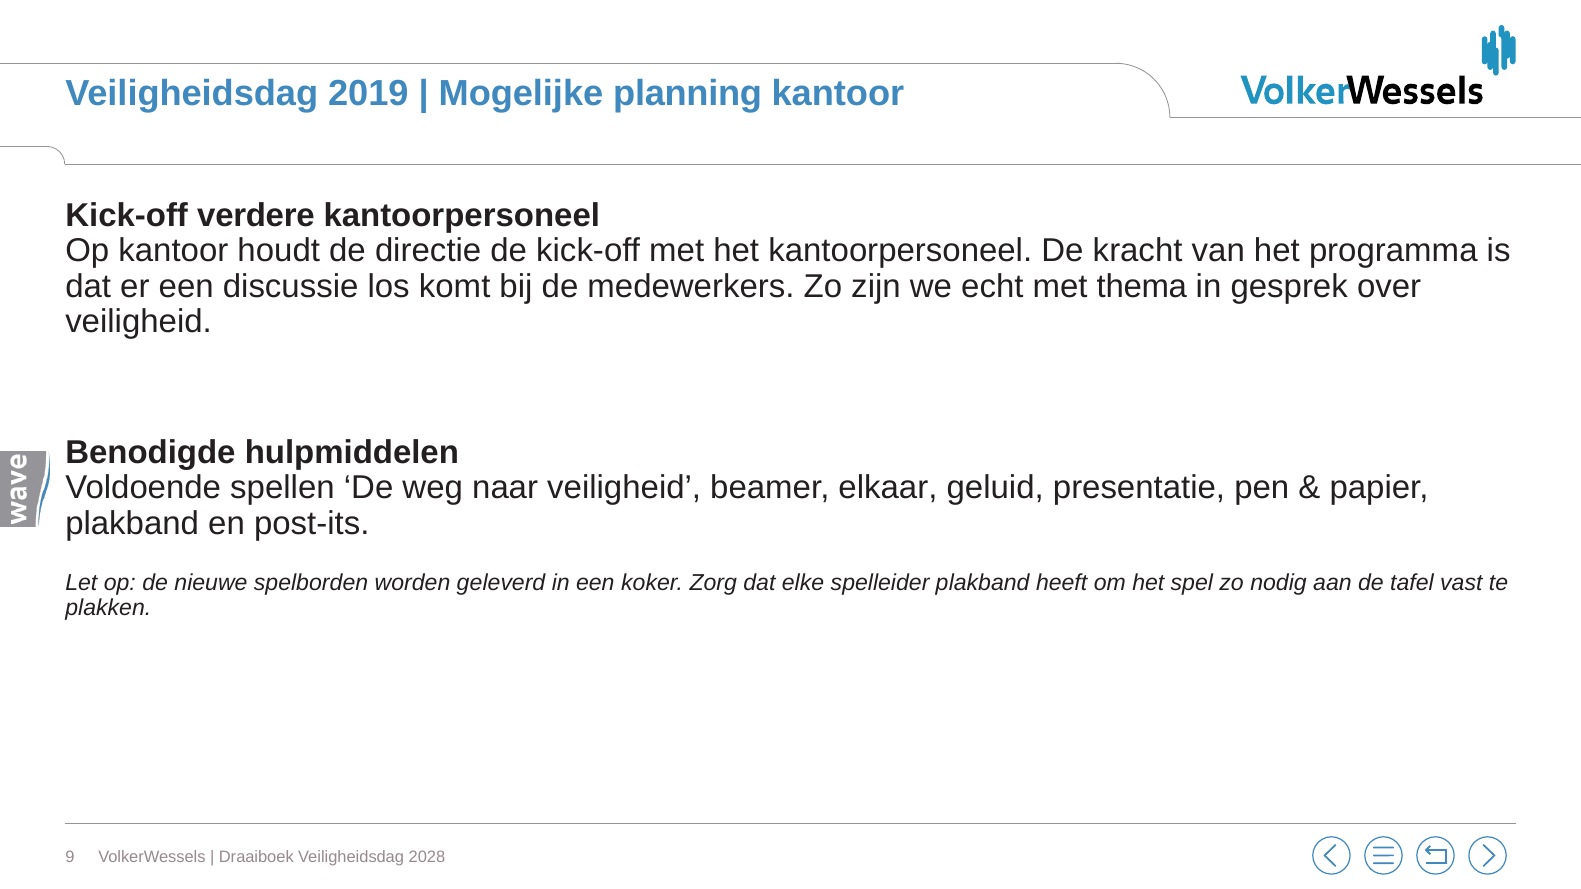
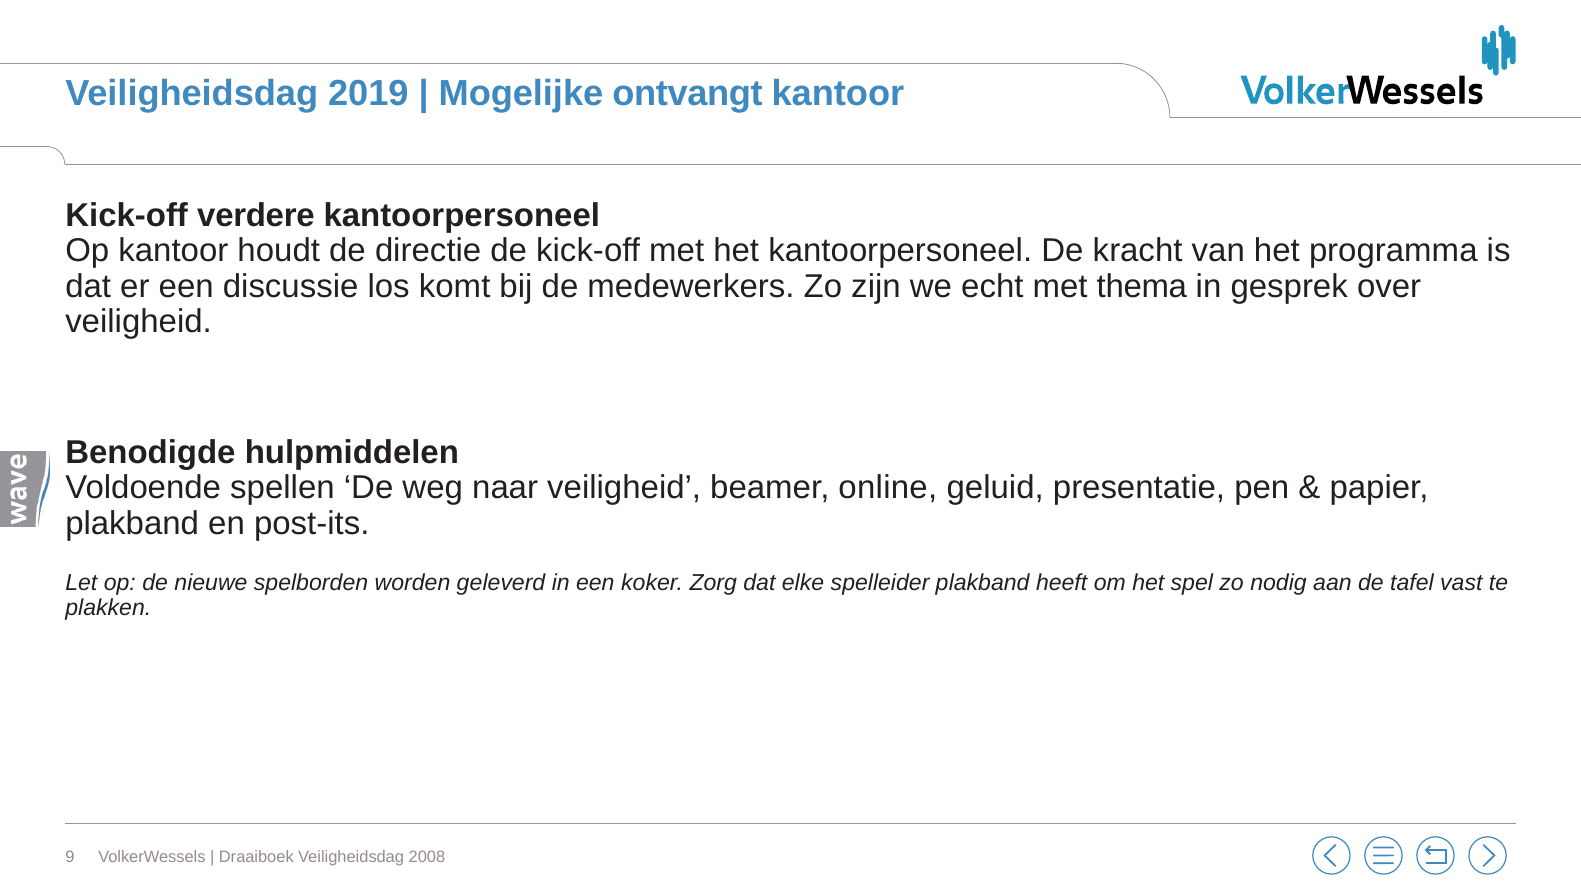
planning: planning -> ontvangt
elkaar: elkaar -> online
2028: 2028 -> 2008
